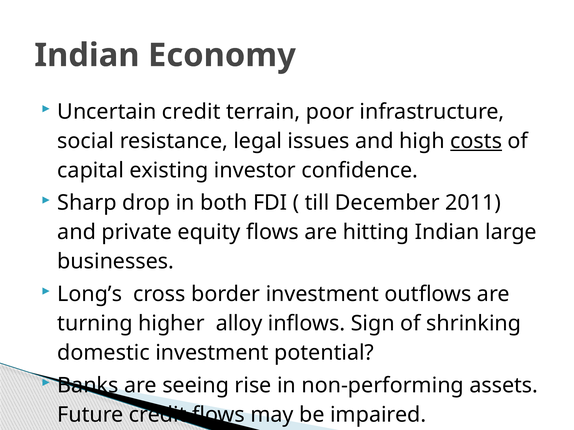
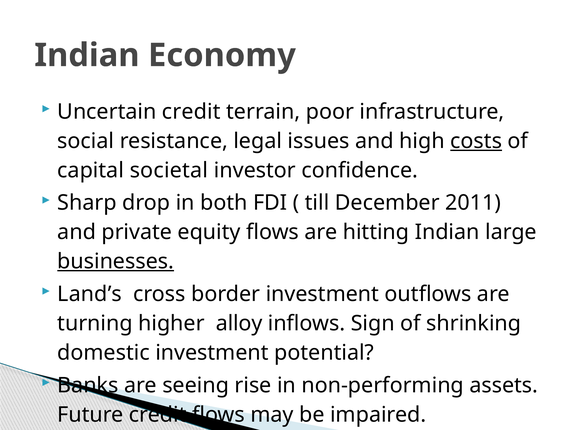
existing: existing -> societal
businesses underline: none -> present
Long’s: Long’s -> Land’s
